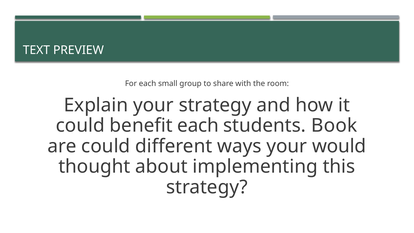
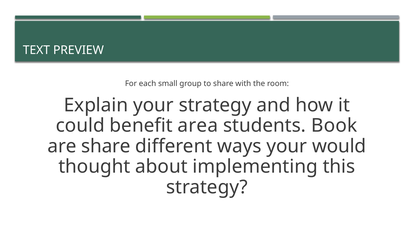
benefit each: each -> area
are could: could -> share
